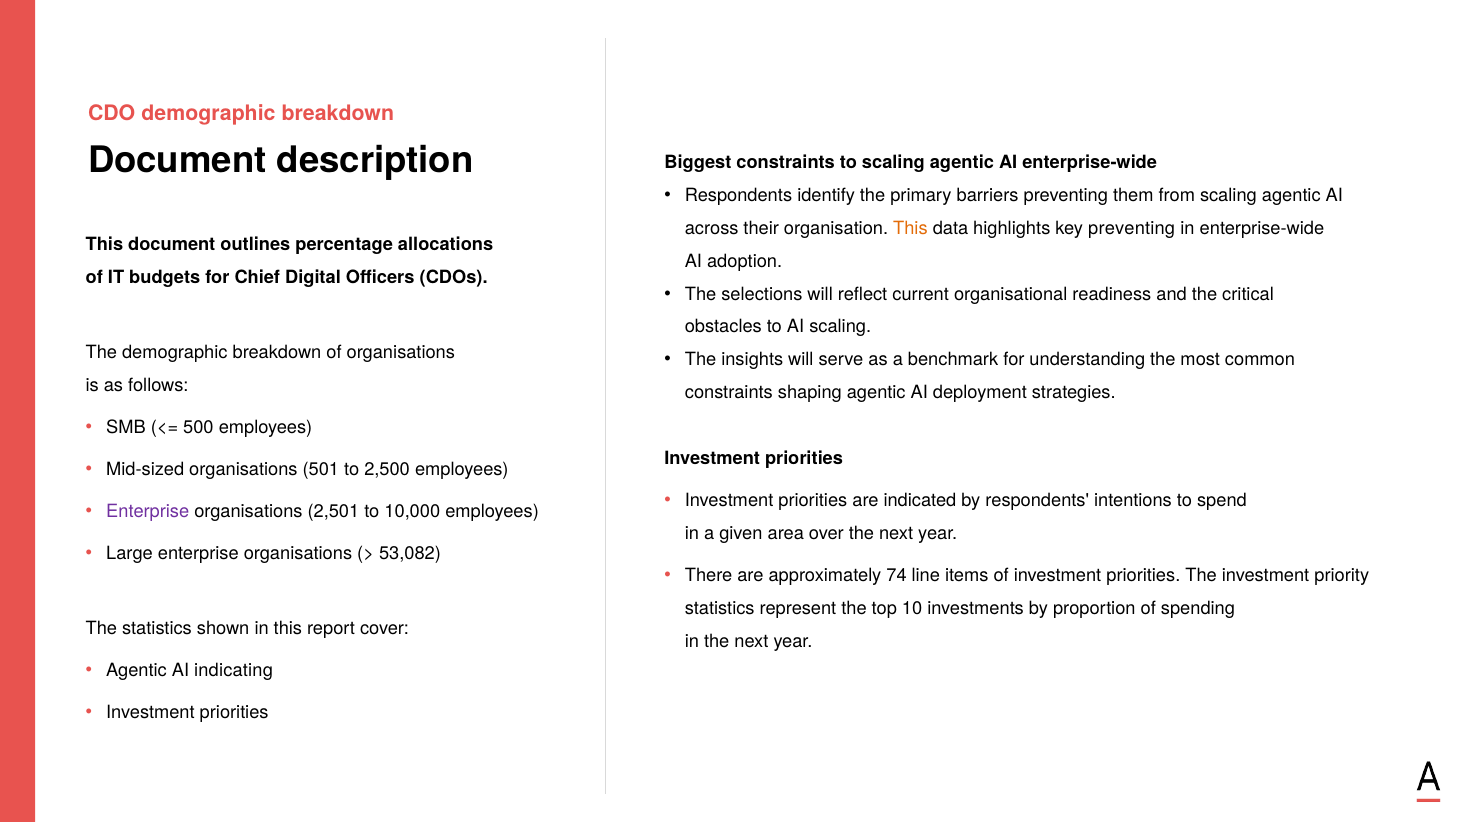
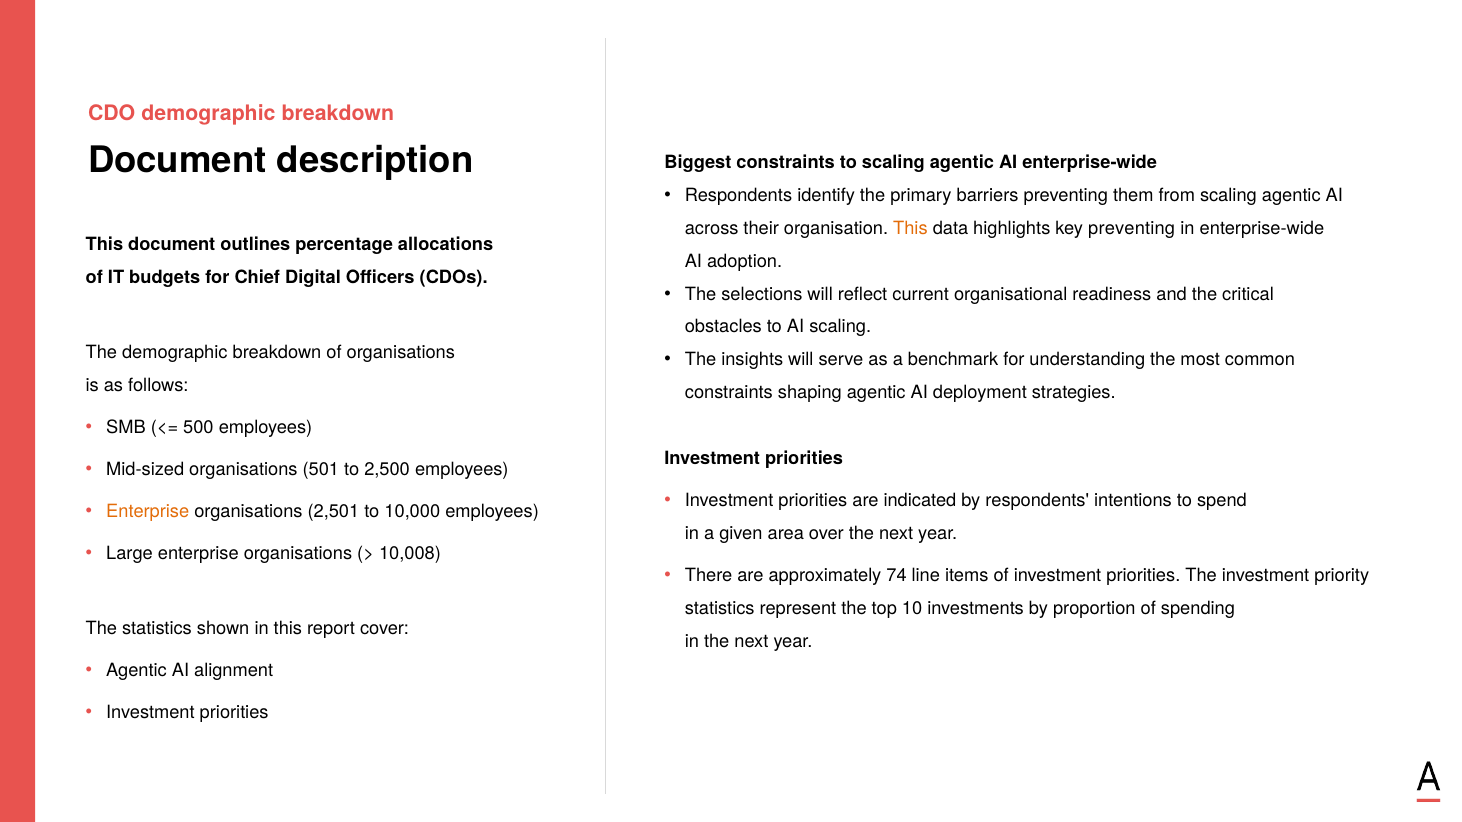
Enterprise at (148, 511) colour: purple -> orange
53,082: 53,082 -> 10,008
indicating: indicating -> alignment
